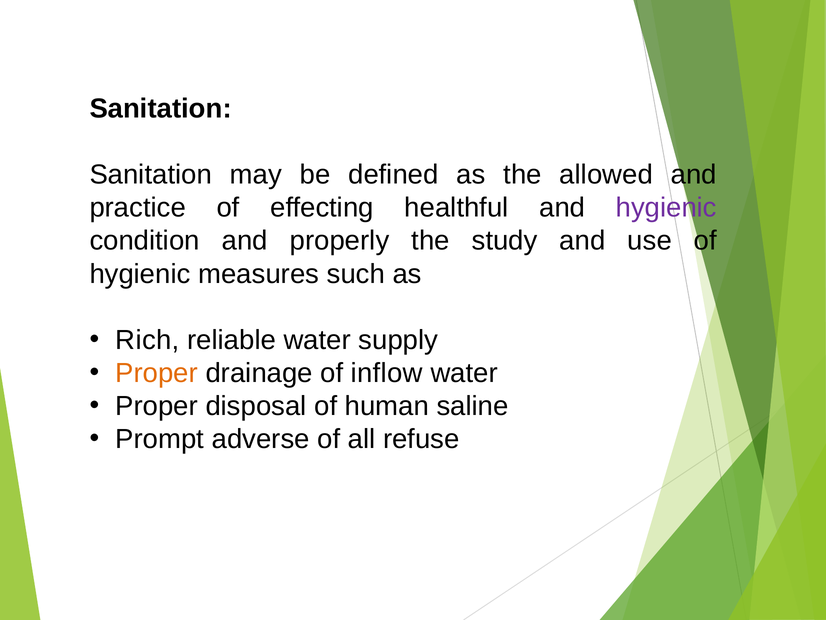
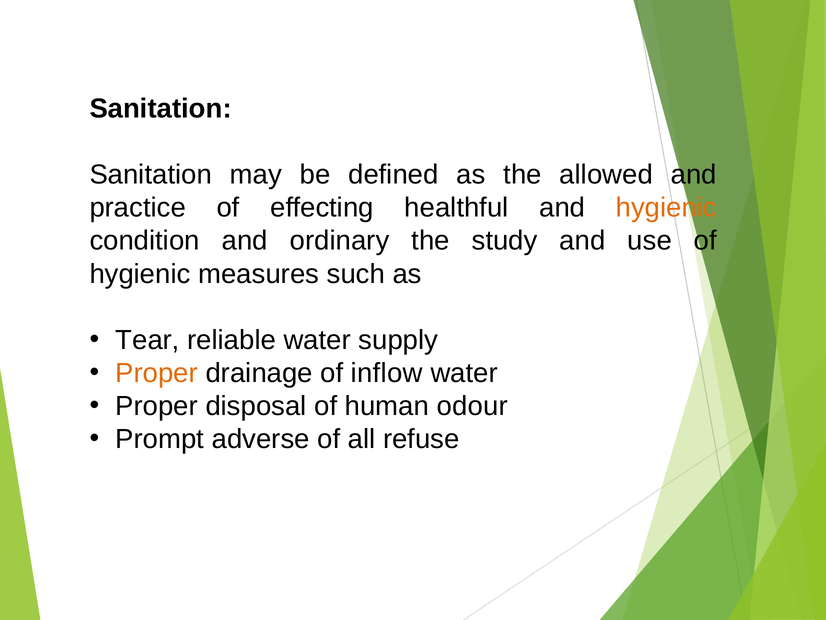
hygienic at (666, 208) colour: purple -> orange
properly: properly -> ordinary
Rich: Rich -> Tear
saline: saline -> odour
